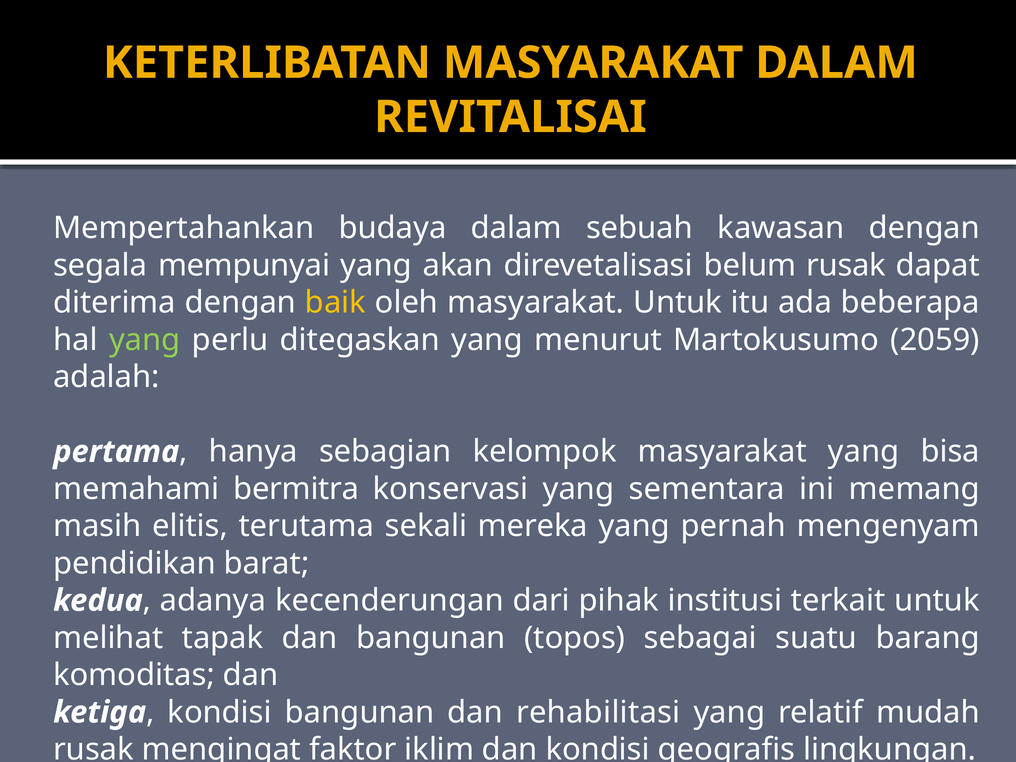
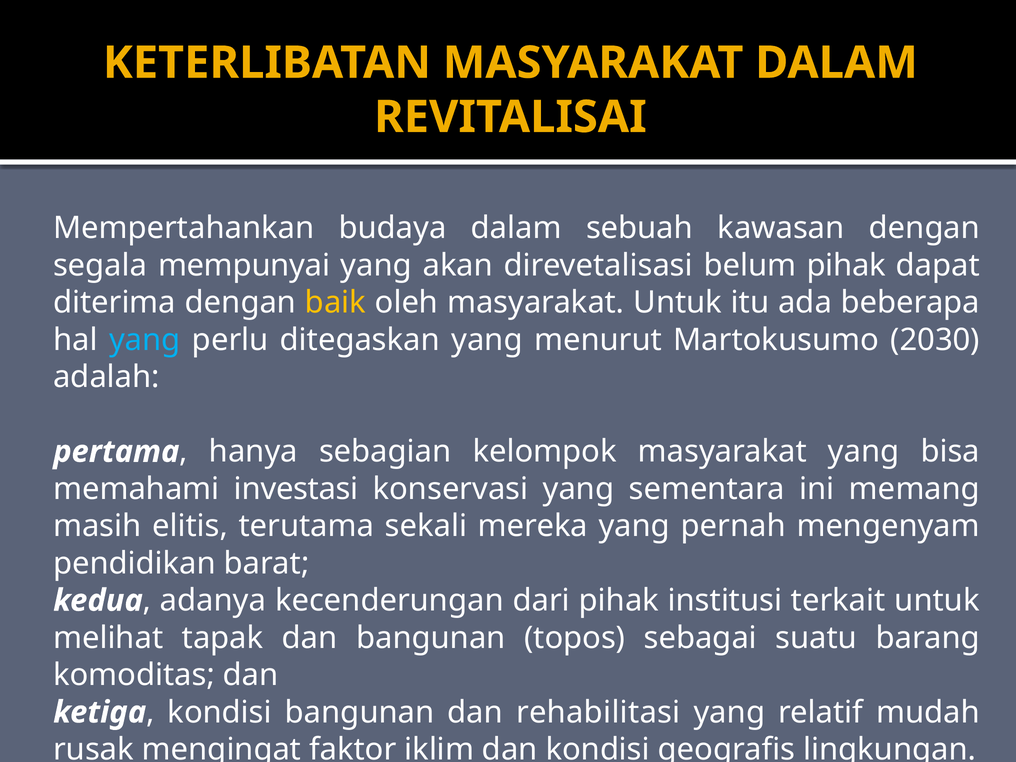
belum rusak: rusak -> pihak
yang at (145, 340) colour: light green -> light blue
2059: 2059 -> 2030
bermitra: bermitra -> investasi
